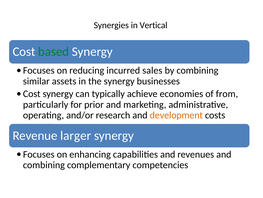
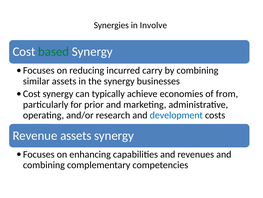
Vertical: Vertical -> Involve
sales: sales -> carry
development colour: orange -> blue
Revenue larger: larger -> assets
